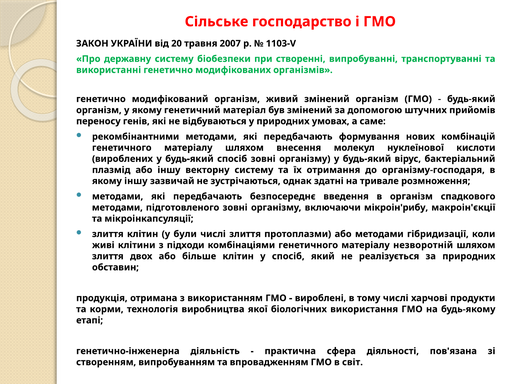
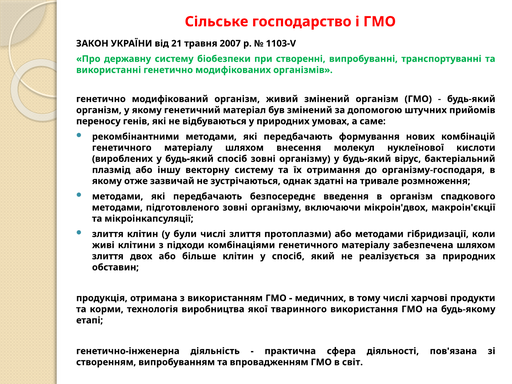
20: 20 -> 21
якому іншу: іншу -> отже
мікроін'рибу: мікроін'рибу -> мікроін'двох
незворотній: незворотній -> забезпечена
вироблені: вироблені -> медичних
біологічних: біологічних -> тваринного
